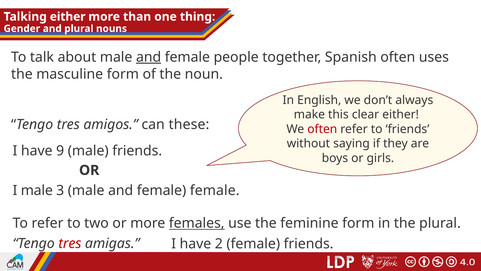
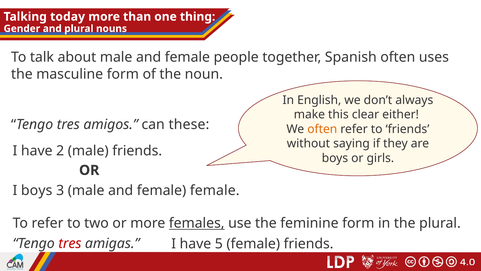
Talking either: either -> today
and at (149, 57) underline: present -> none
often at (322, 129) colour: red -> orange
9: 9 -> 2
I male: male -> boys
2: 2 -> 5
